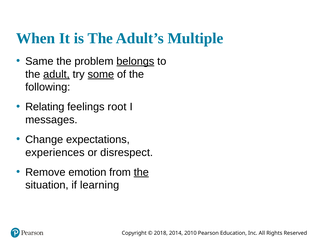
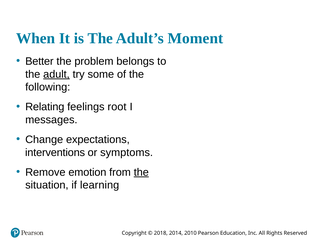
Multiple: Multiple -> Moment
Same: Same -> Better
belongs underline: present -> none
some underline: present -> none
experiences: experiences -> interventions
disrespect: disrespect -> symptoms
